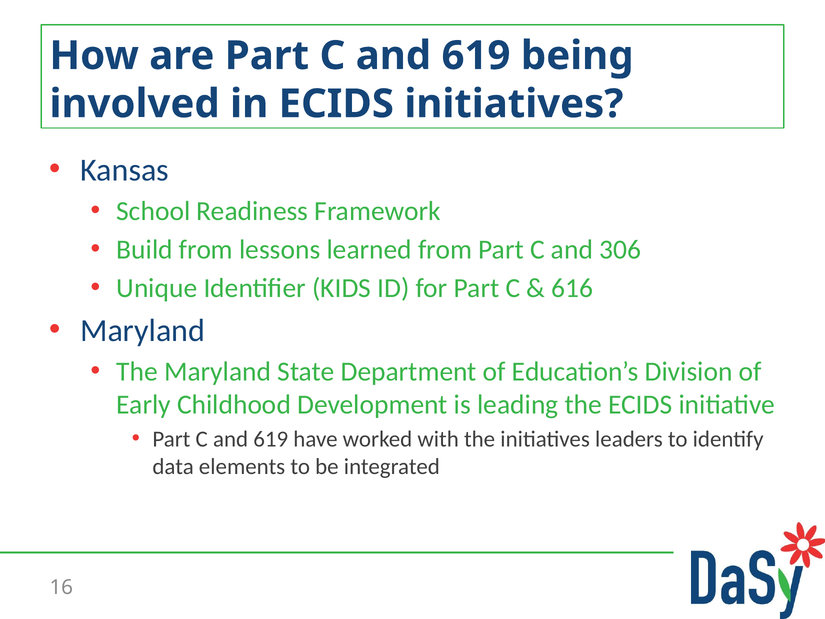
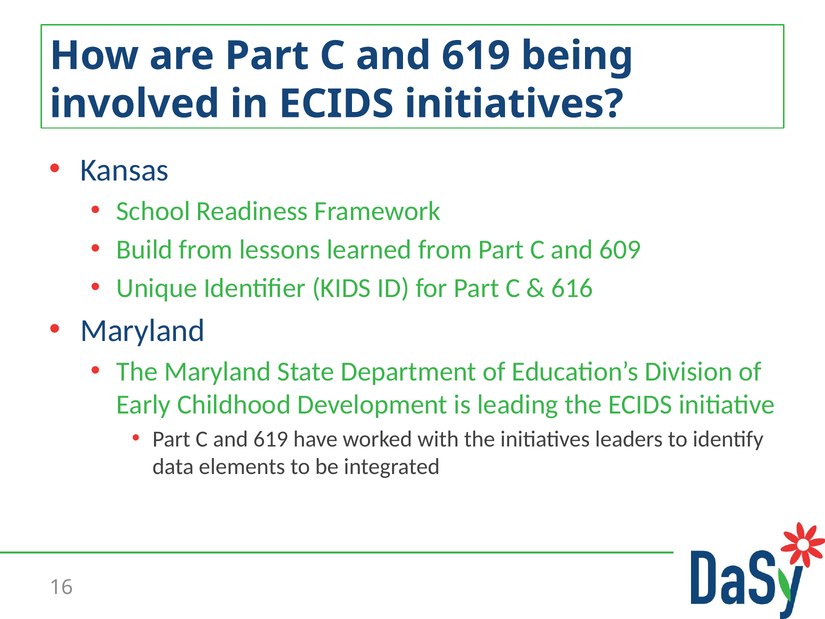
306: 306 -> 609
